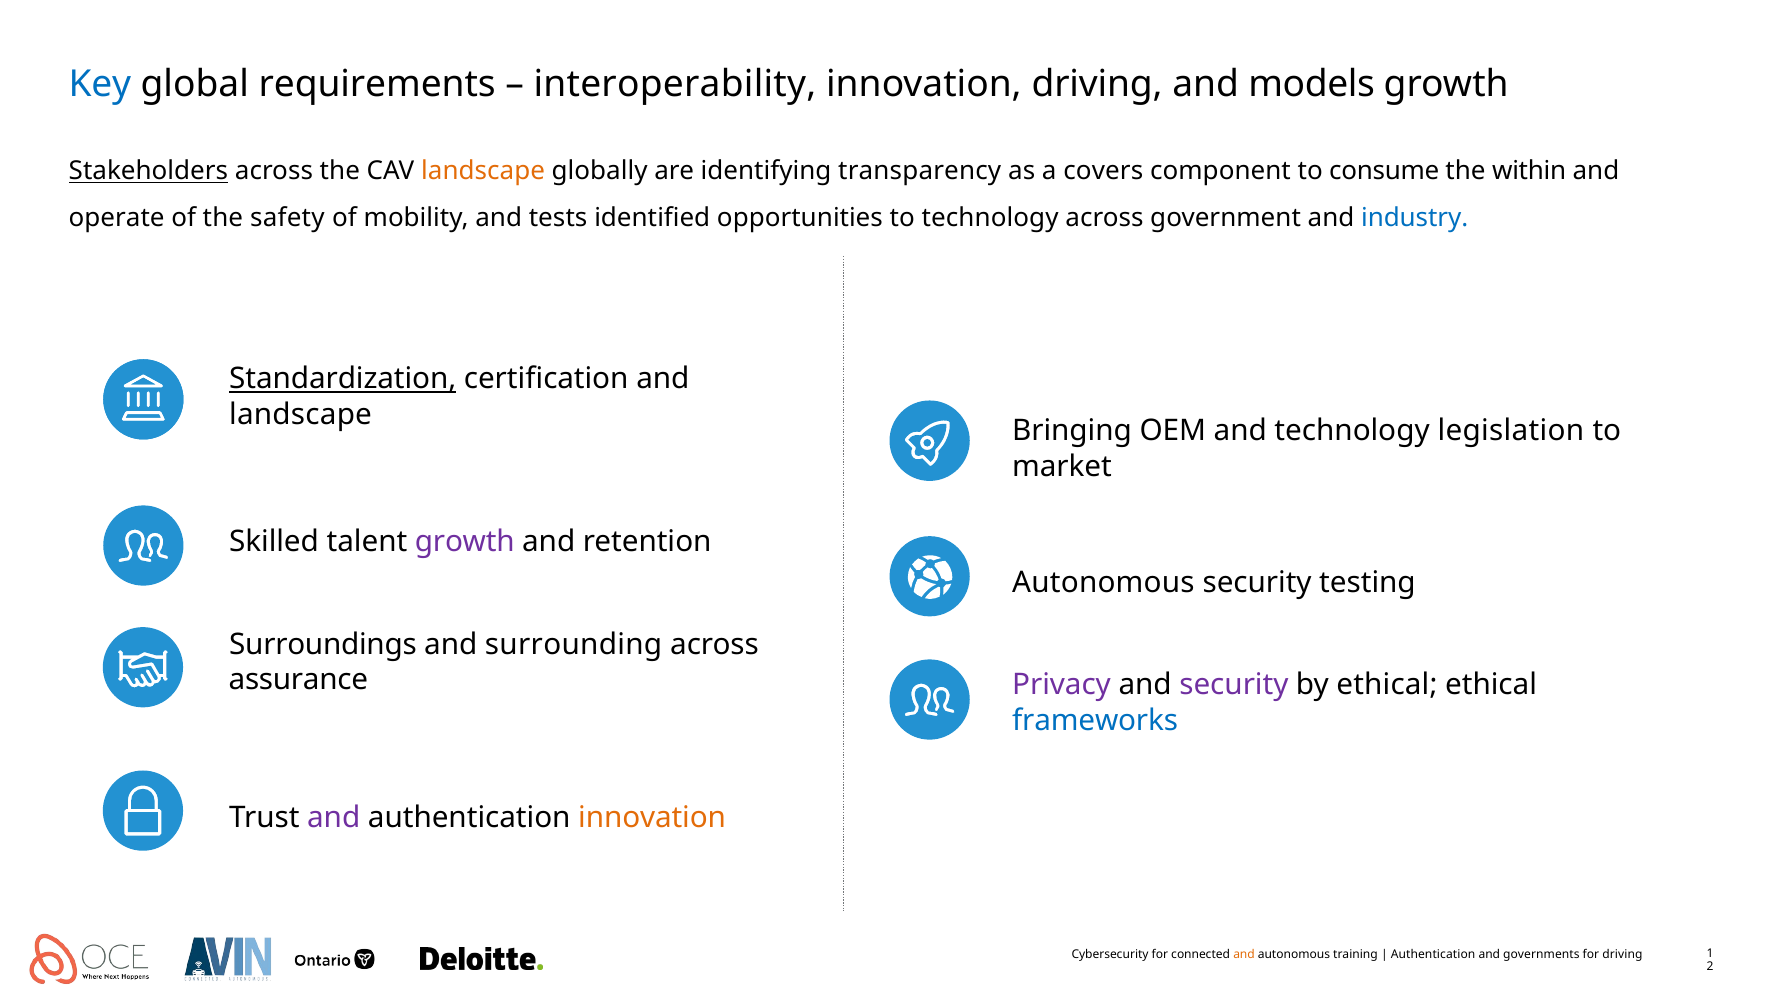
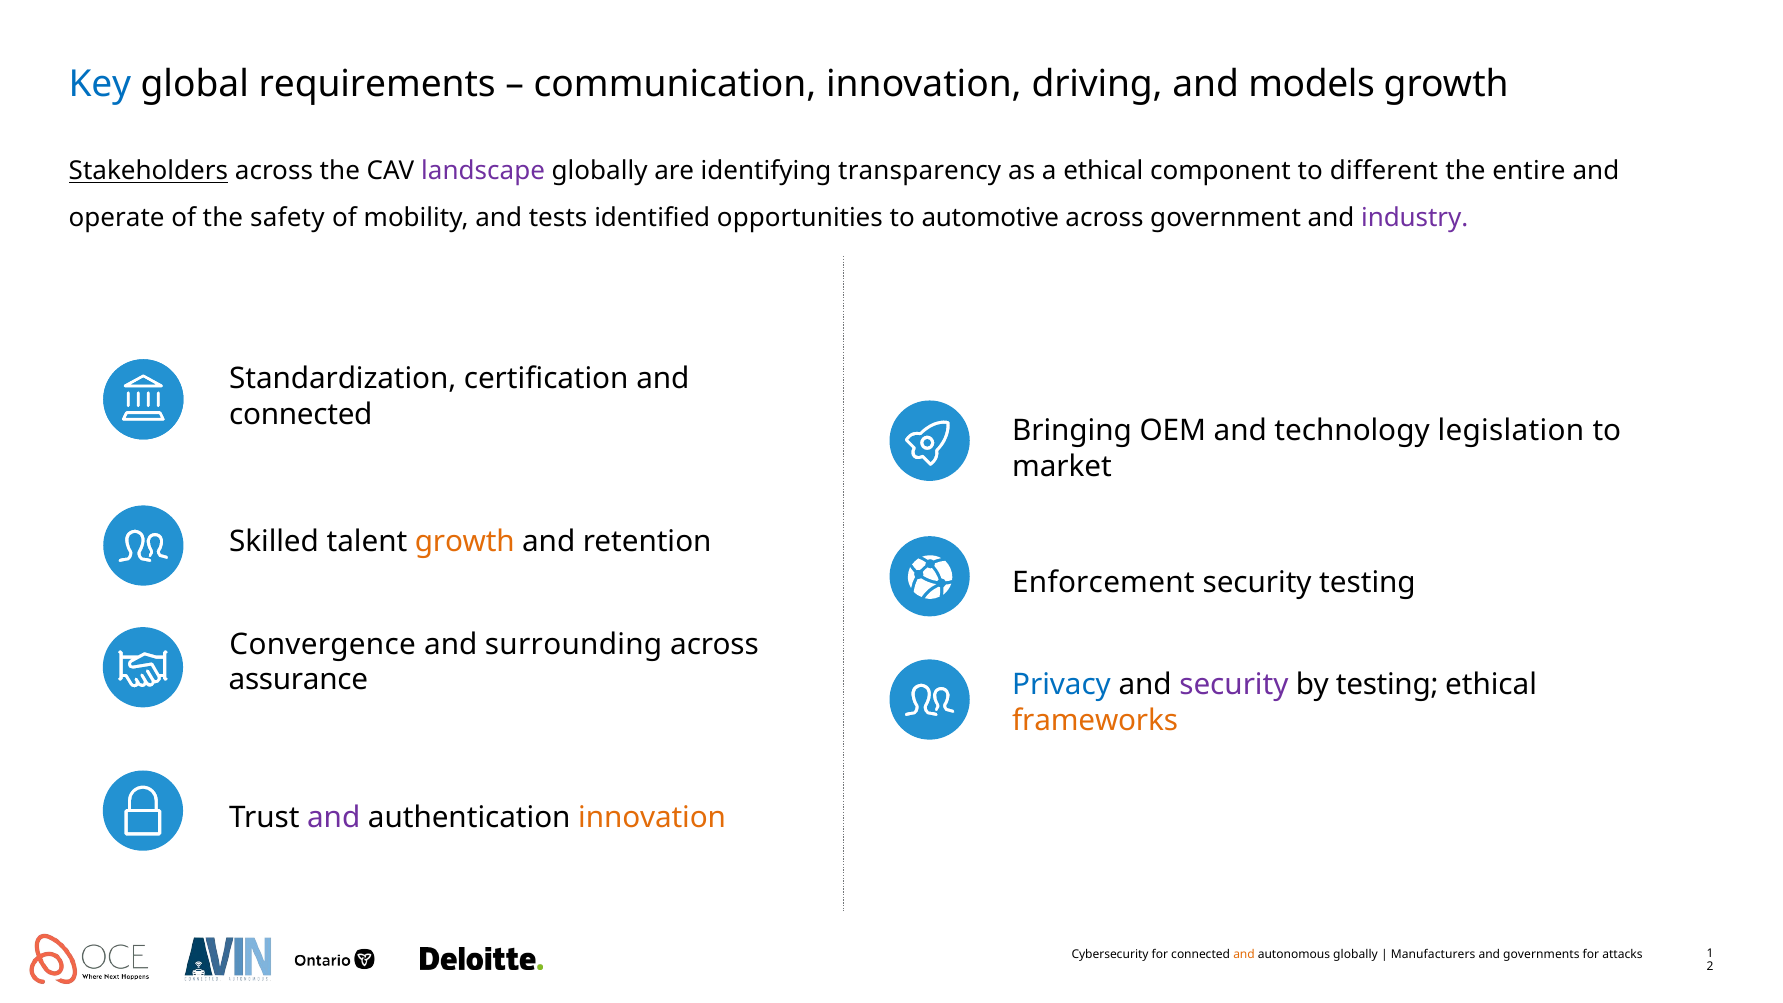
interoperability: interoperability -> communication
landscape at (483, 171) colour: orange -> purple
a covers: covers -> ethical
consume: consume -> different
within: within -> entire
to technology: technology -> automotive
industry colour: blue -> purple
Standardization underline: present -> none
landscape at (301, 415): landscape -> connected
growth at (465, 542) colour: purple -> orange
Autonomous at (1103, 582): Autonomous -> Enforcement
Surroundings: Surroundings -> Convergence
Privacy colour: purple -> blue
by ethical: ethical -> testing
frameworks colour: blue -> orange
autonomous training: training -> globally
Authentication at (1433, 955): Authentication -> Manufacturers
for driving: driving -> attacks
